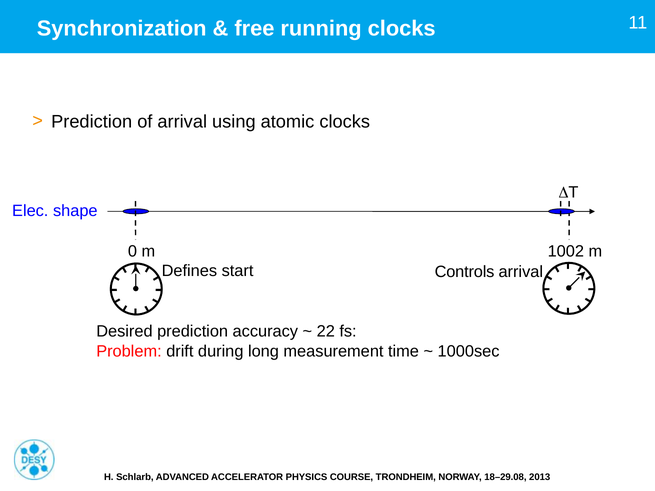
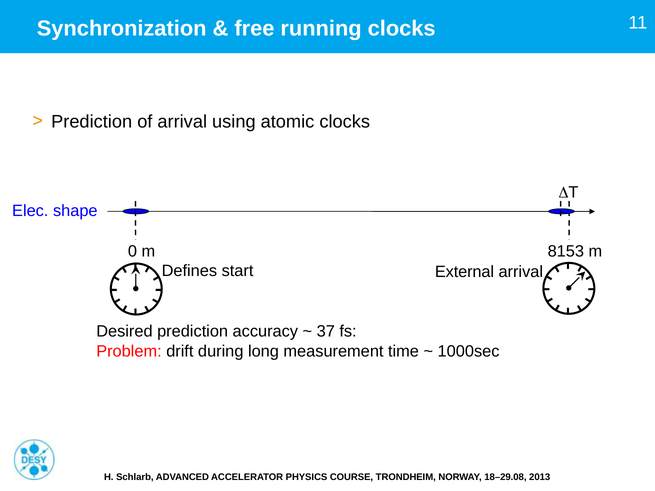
1002: 1002 -> 8153
Controls: Controls -> External
22: 22 -> 37
